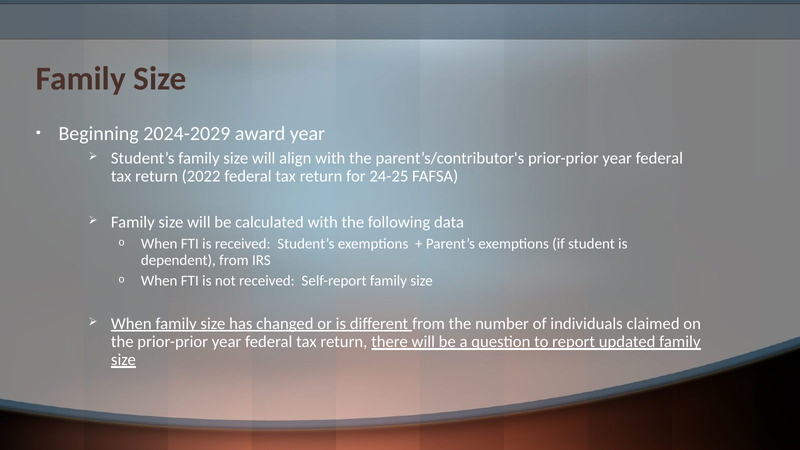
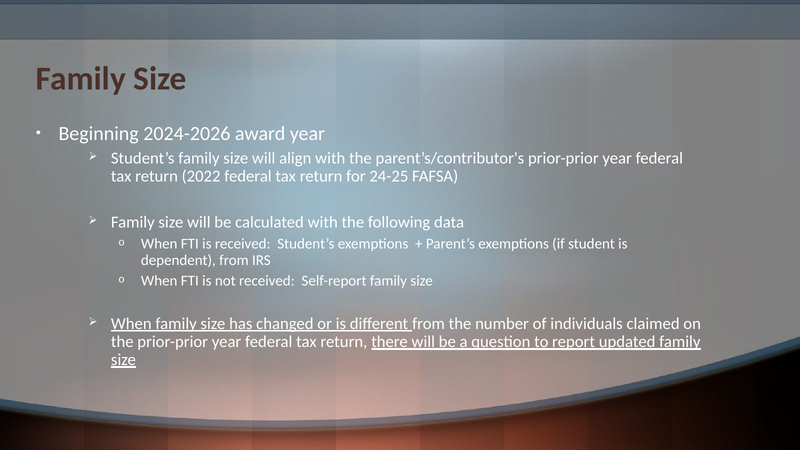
2024-2029: 2024-2029 -> 2024-2026
